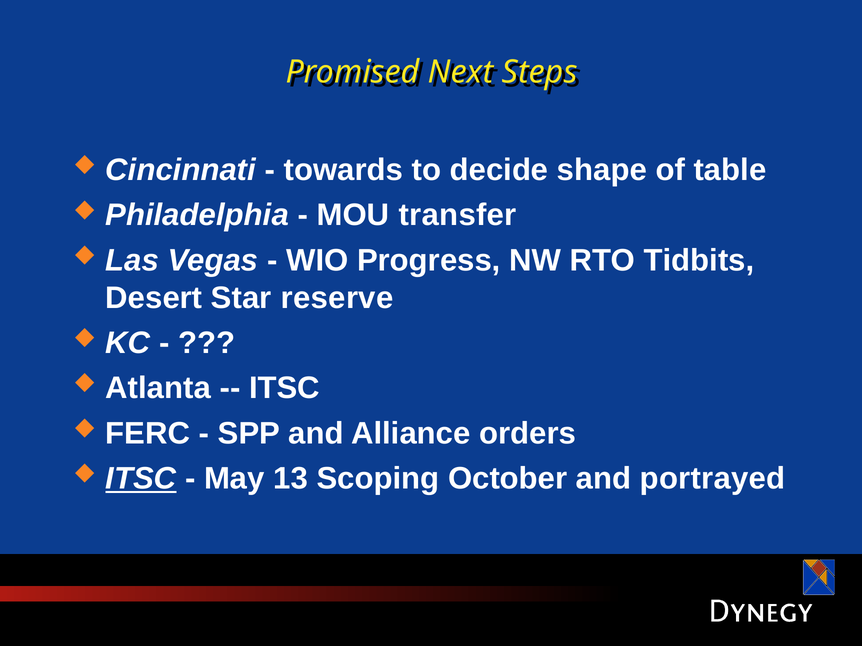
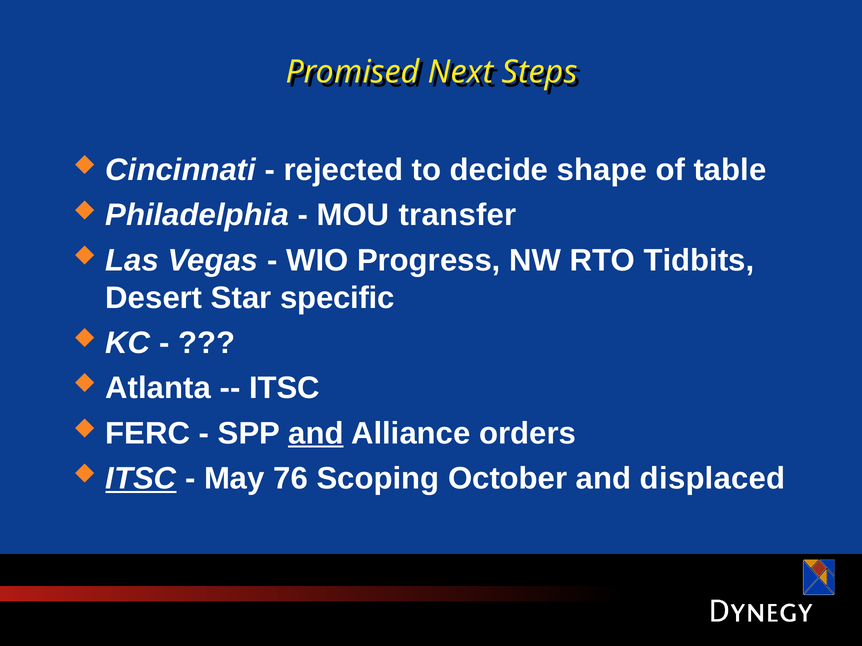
towards: towards -> rejected
reserve: reserve -> specific
and at (316, 434) underline: none -> present
13: 13 -> 76
portrayed: portrayed -> displaced
